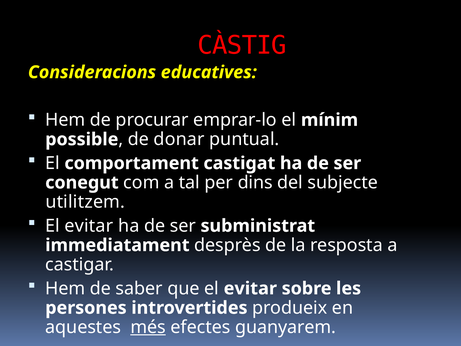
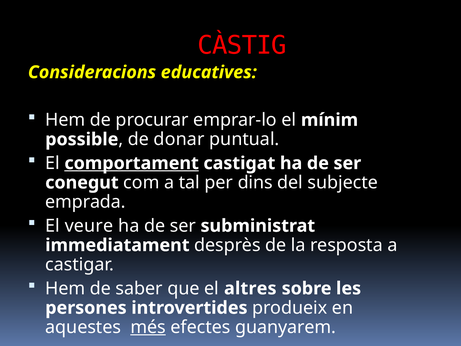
comportament underline: none -> present
utilitzem: utilitzem -> emprada
evitar at (89, 226): evitar -> veure
que el evitar: evitar -> altres
